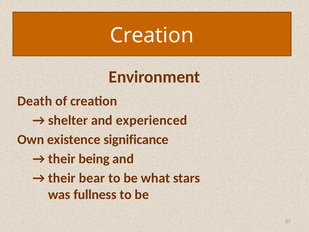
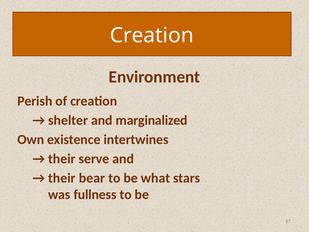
Death: Death -> Perish
experienced: experienced -> marginalized
significance: significance -> intertwines
being: being -> serve
